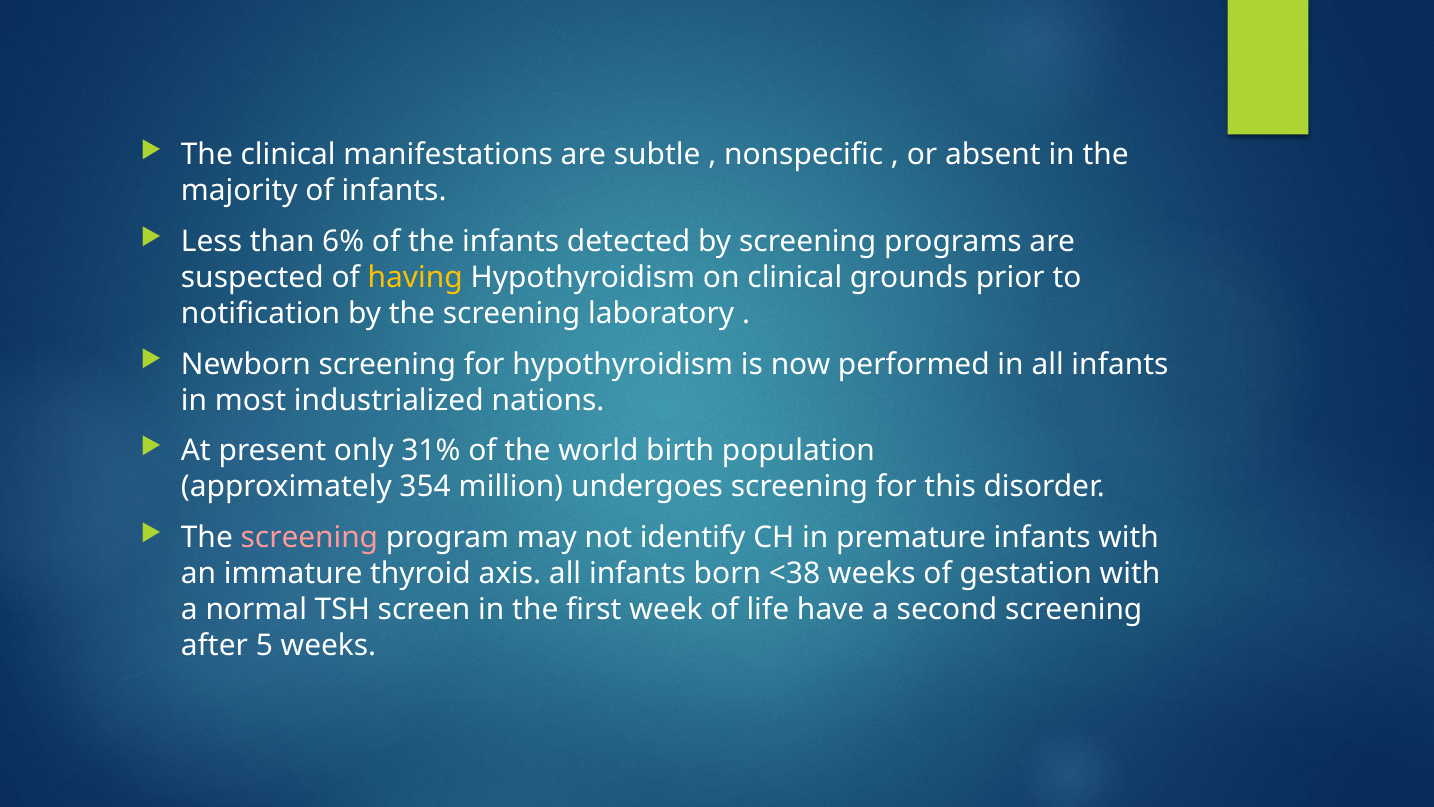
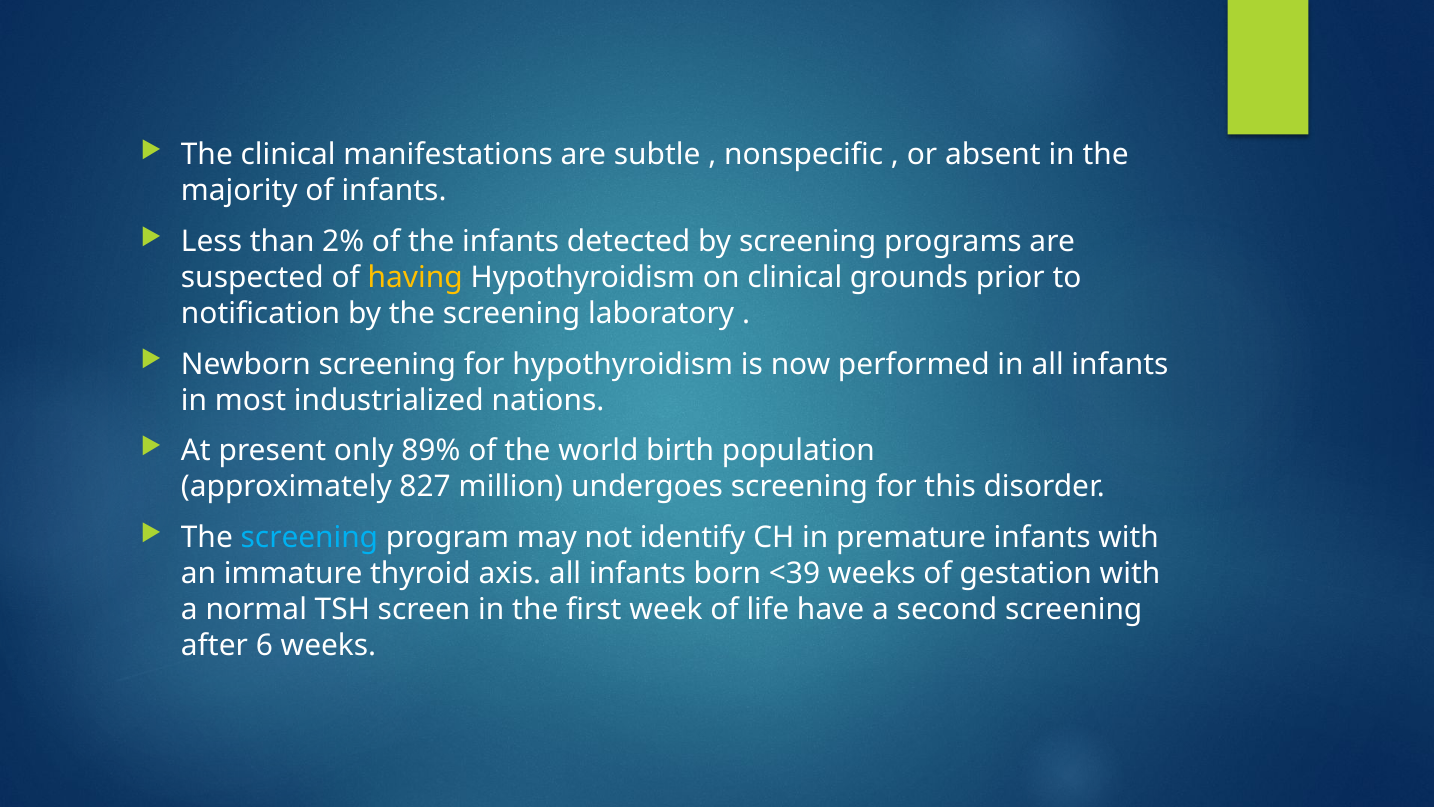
6%: 6% -> 2%
31%: 31% -> 89%
354: 354 -> 827
screening at (309, 537) colour: pink -> light blue
<38: <38 -> <39
5: 5 -> 6
